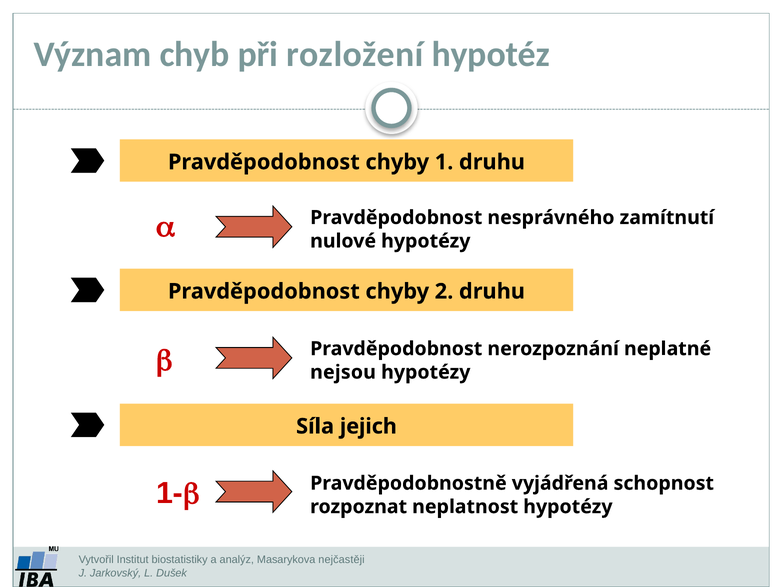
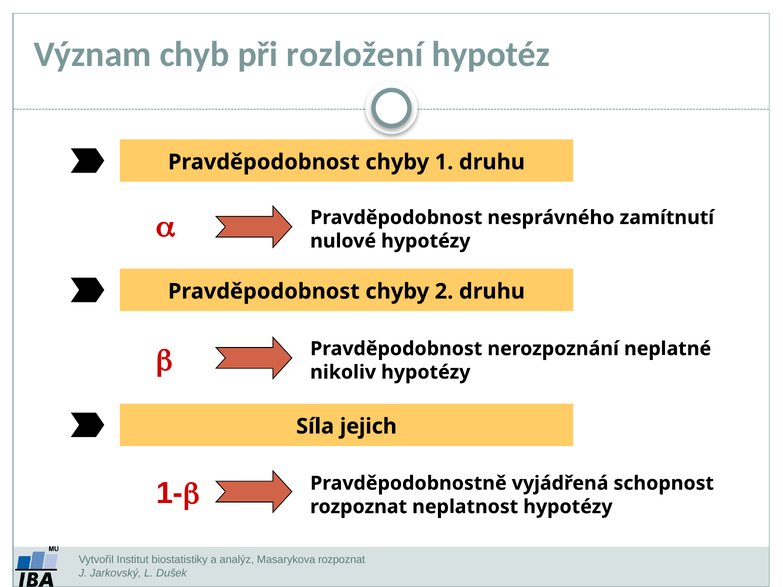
nejsou: nejsou -> nikoliv
Masarykova nejčastěji: nejčastěji -> rozpoznat
